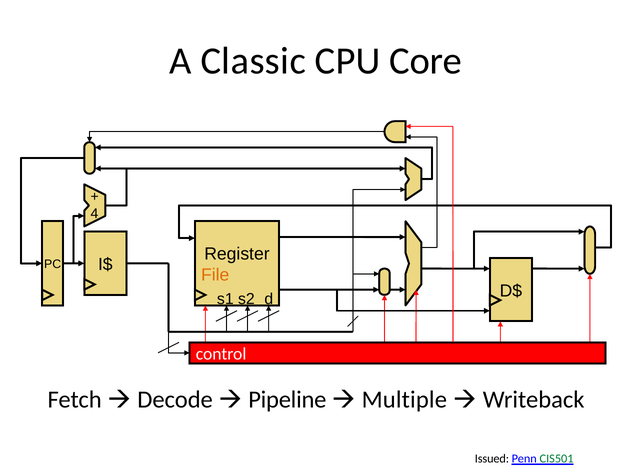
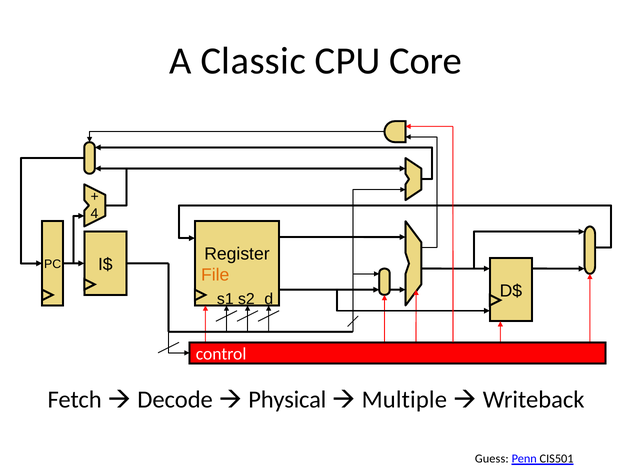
Pipeline: Pipeline -> Physical
Issued: Issued -> Guess
CIS501 colour: green -> black
